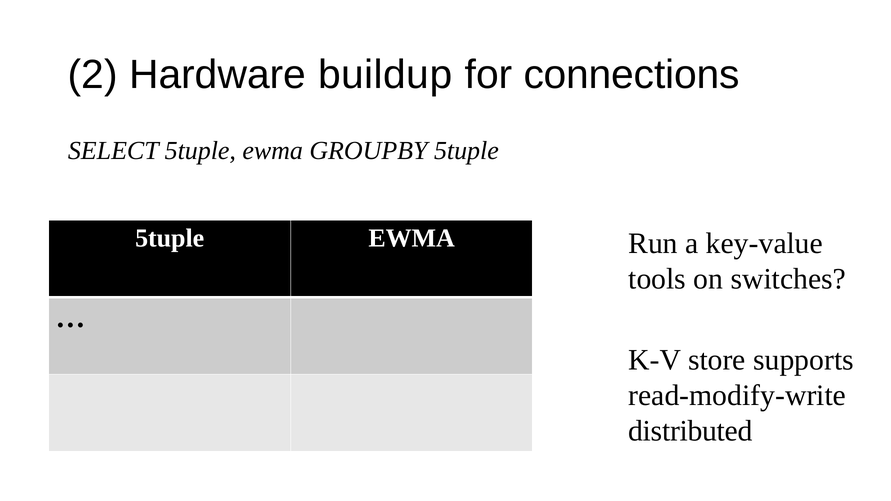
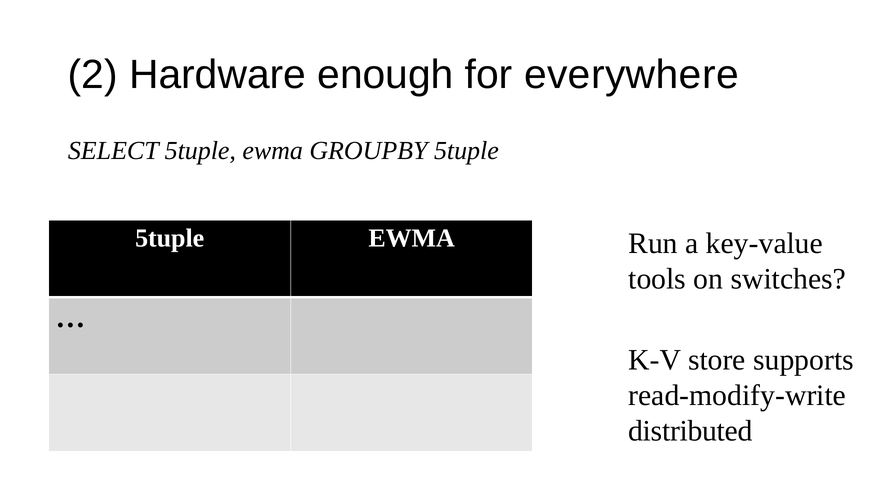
buildup: buildup -> enough
connections: connections -> everywhere
